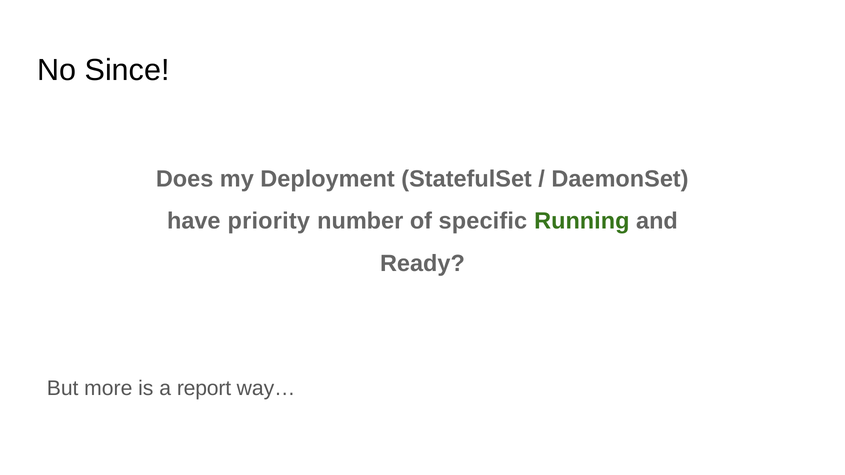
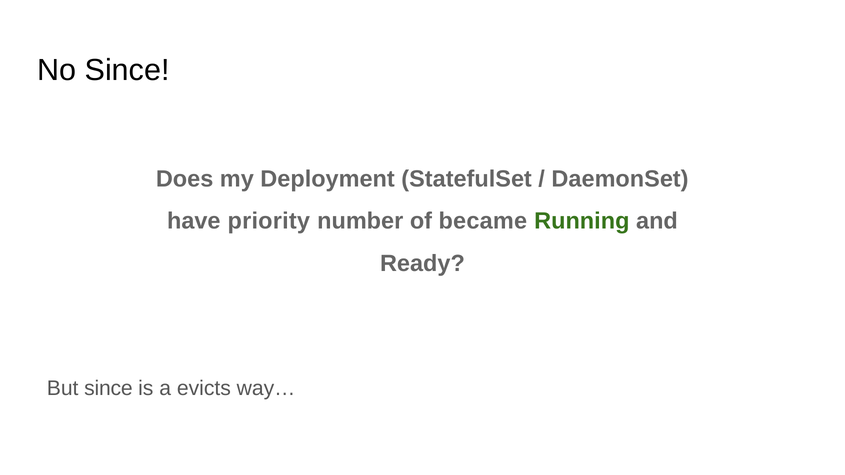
specific: specific -> became
But more: more -> since
report: report -> evicts
